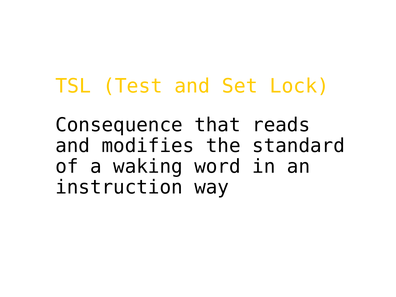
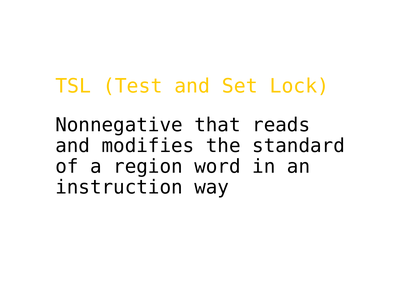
Consequence: Consequence -> Nonnegative
waking: waking -> region
